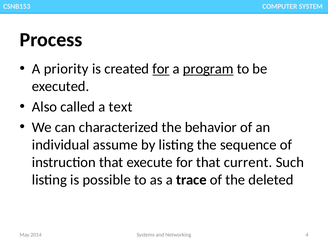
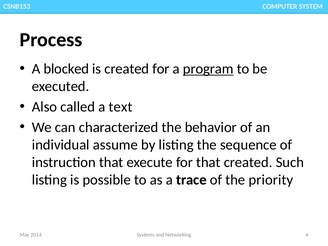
priority: priority -> blocked
for at (161, 69) underline: present -> none
that current: current -> created
deleted: deleted -> priority
